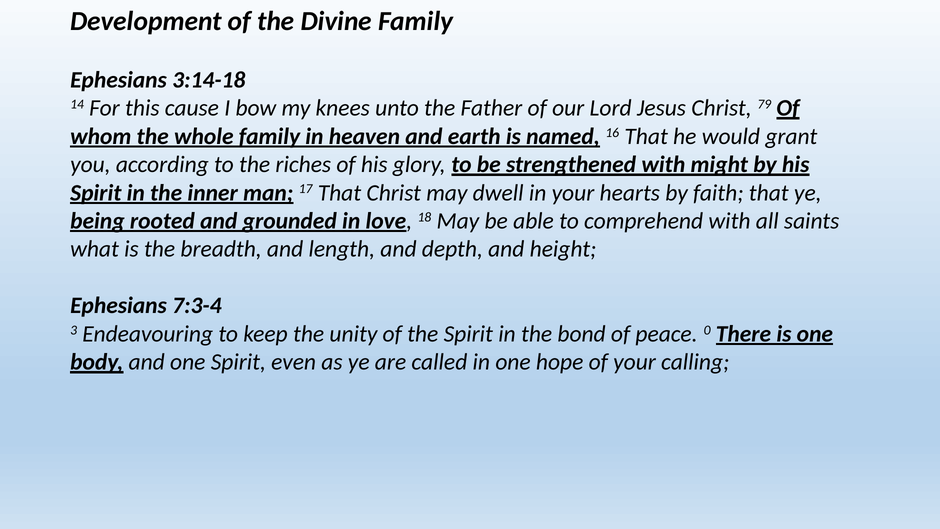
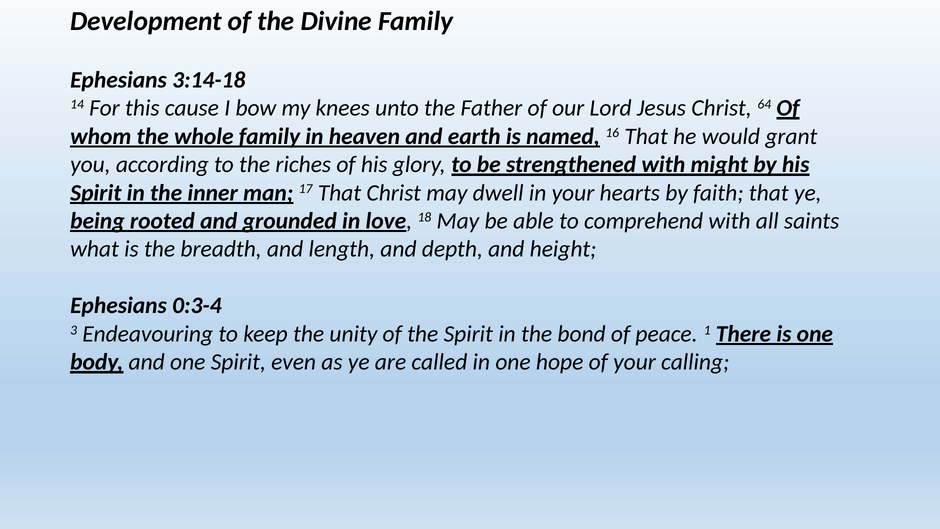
79: 79 -> 64
7:3-4: 7:3-4 -> 0:3-4
0: 0 -> 1
